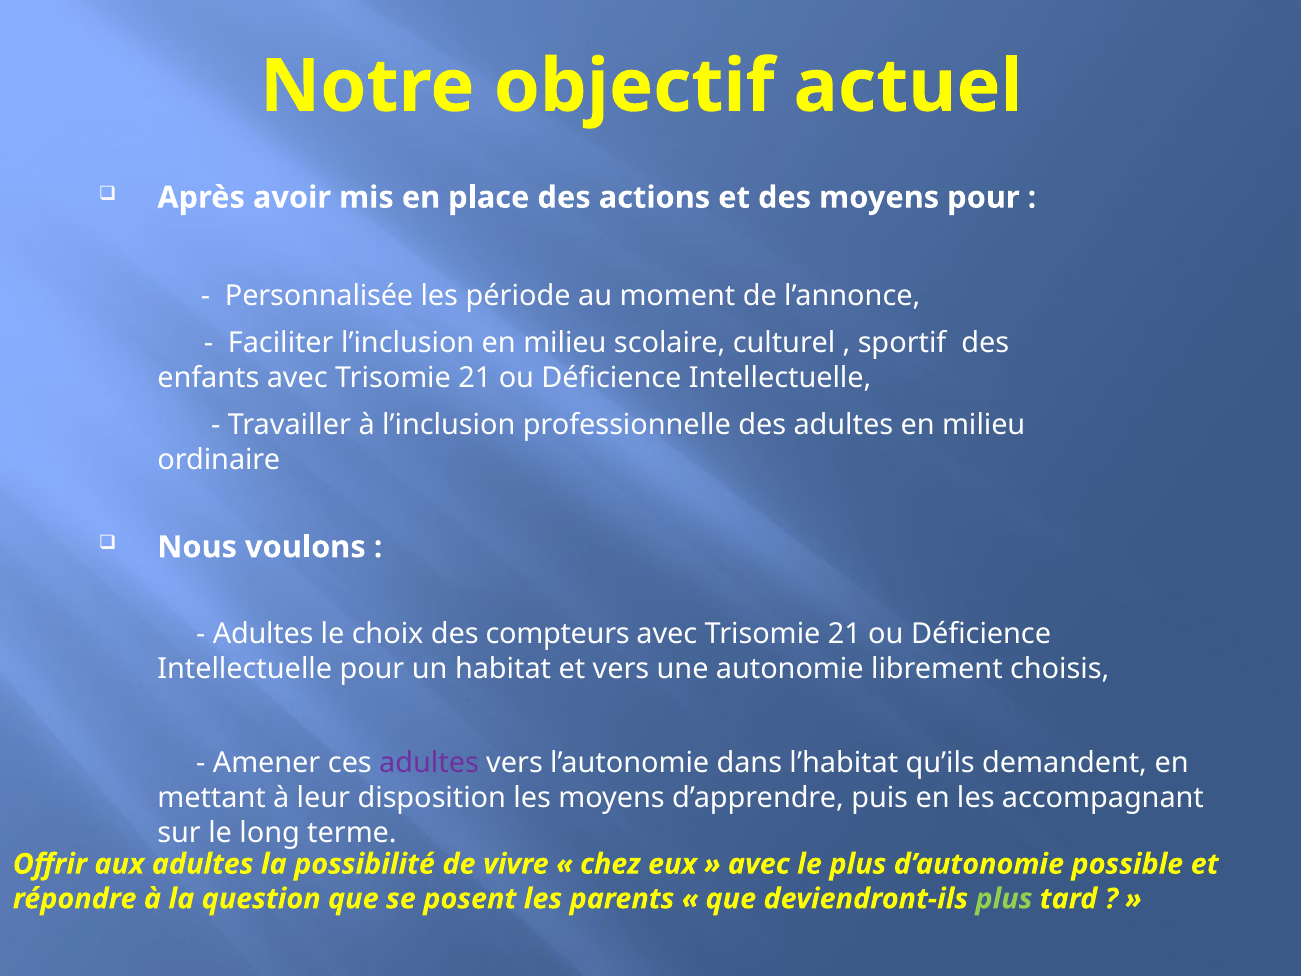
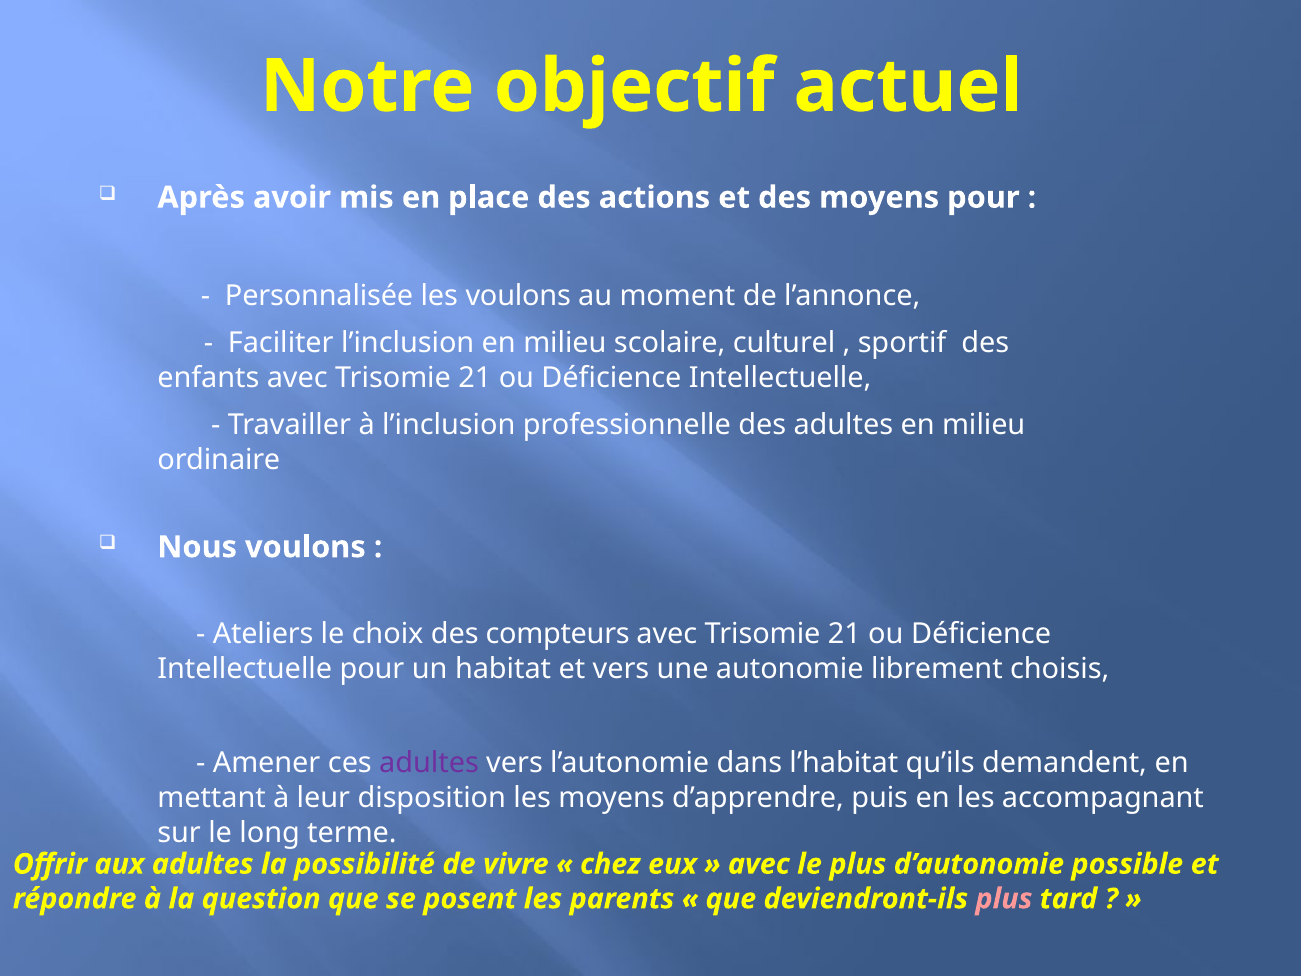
les période: période -> voulons
Adultes at (263, 634): Adultes -> Ateliers
plus at (1004, 899) colour: light green -> pink
